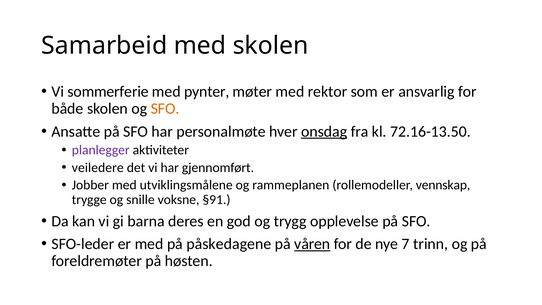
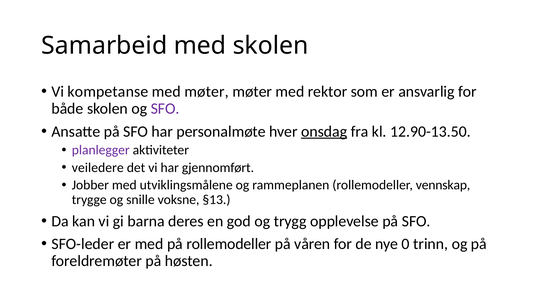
sommerferie: sommerferie -> kompetanse
med pynter: pynter -> møter
SFO at (165, 109) colour: orange -> purple
72.16-13.50: 72.16-13.50 -> 12.90-13.50
§91: §91 -> §13
på påskedagene: påskedagene -> rollemodeller
våren underline: present -> none
7: 7 -> 0
